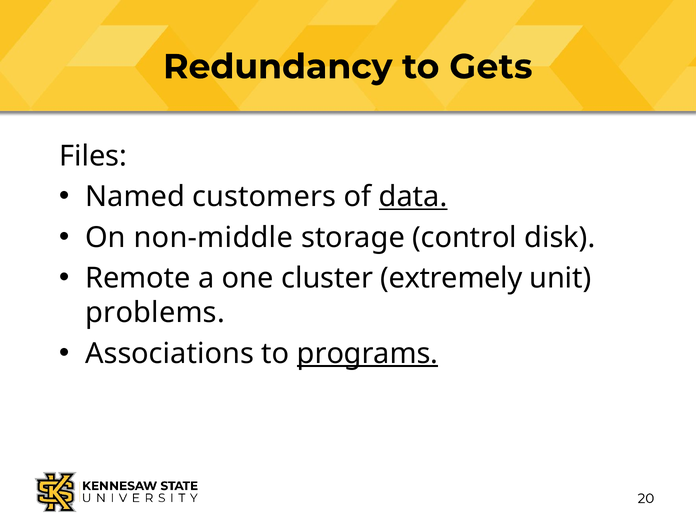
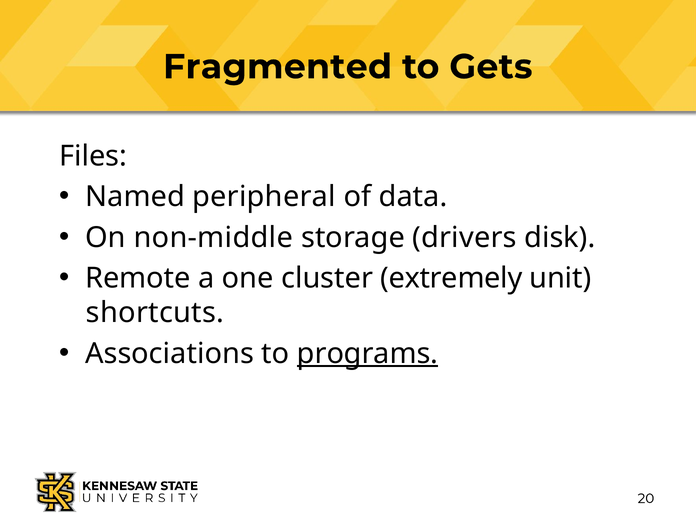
Redundancy: Redundancy -> Fragmented
customers: customers -> peripheral
data underline: present -> none
control: control -> drivers
problems: problems -> shortcuts
